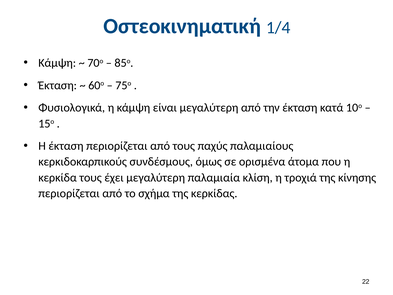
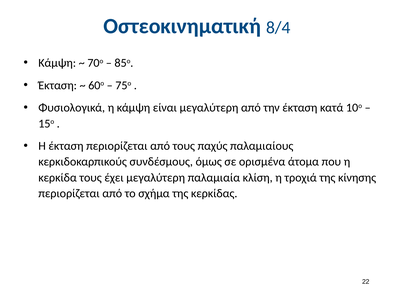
1/4: 1/4 -> 8/4
